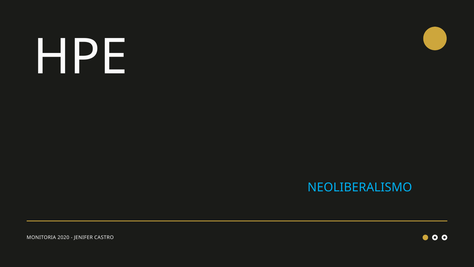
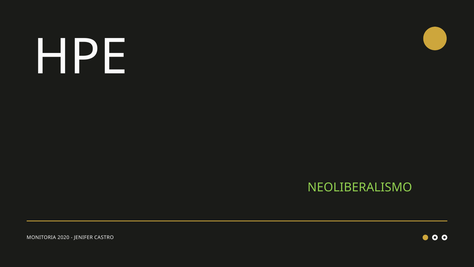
NEOLIBERALISMO colour: light blue -> light green
